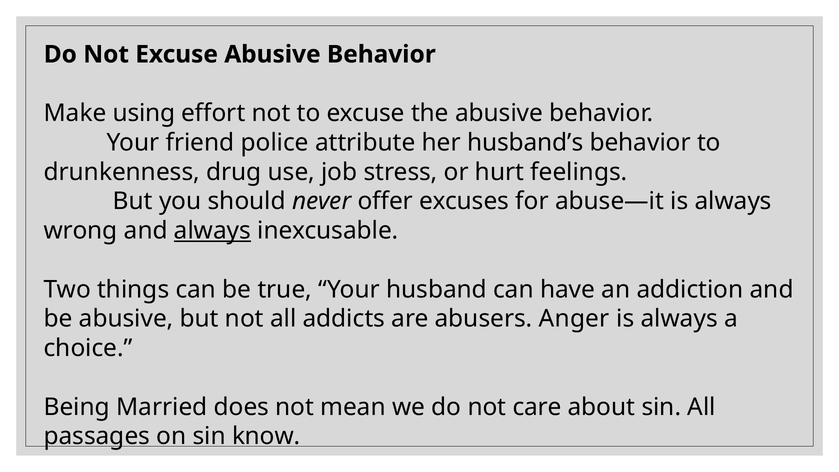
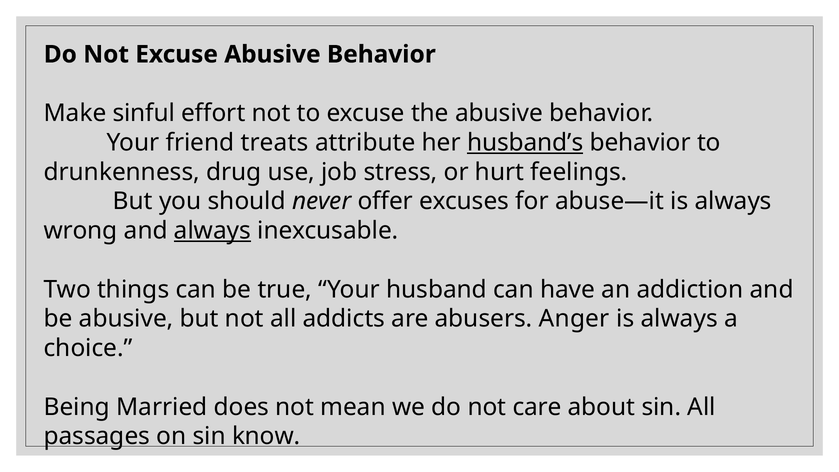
using: using -> sinful
police: police -> treats
husband’s underline: none -> present
